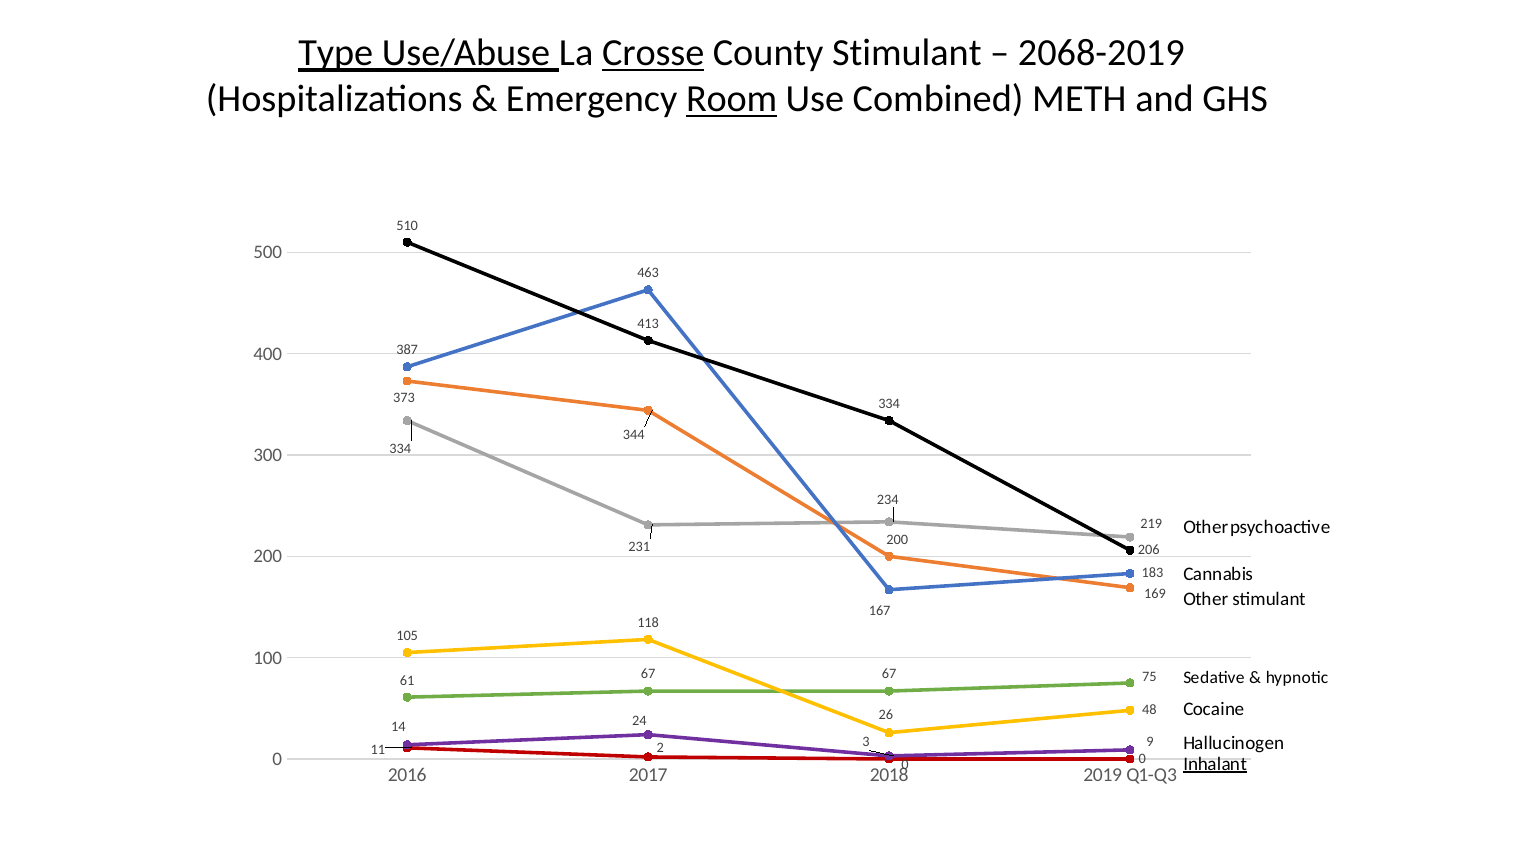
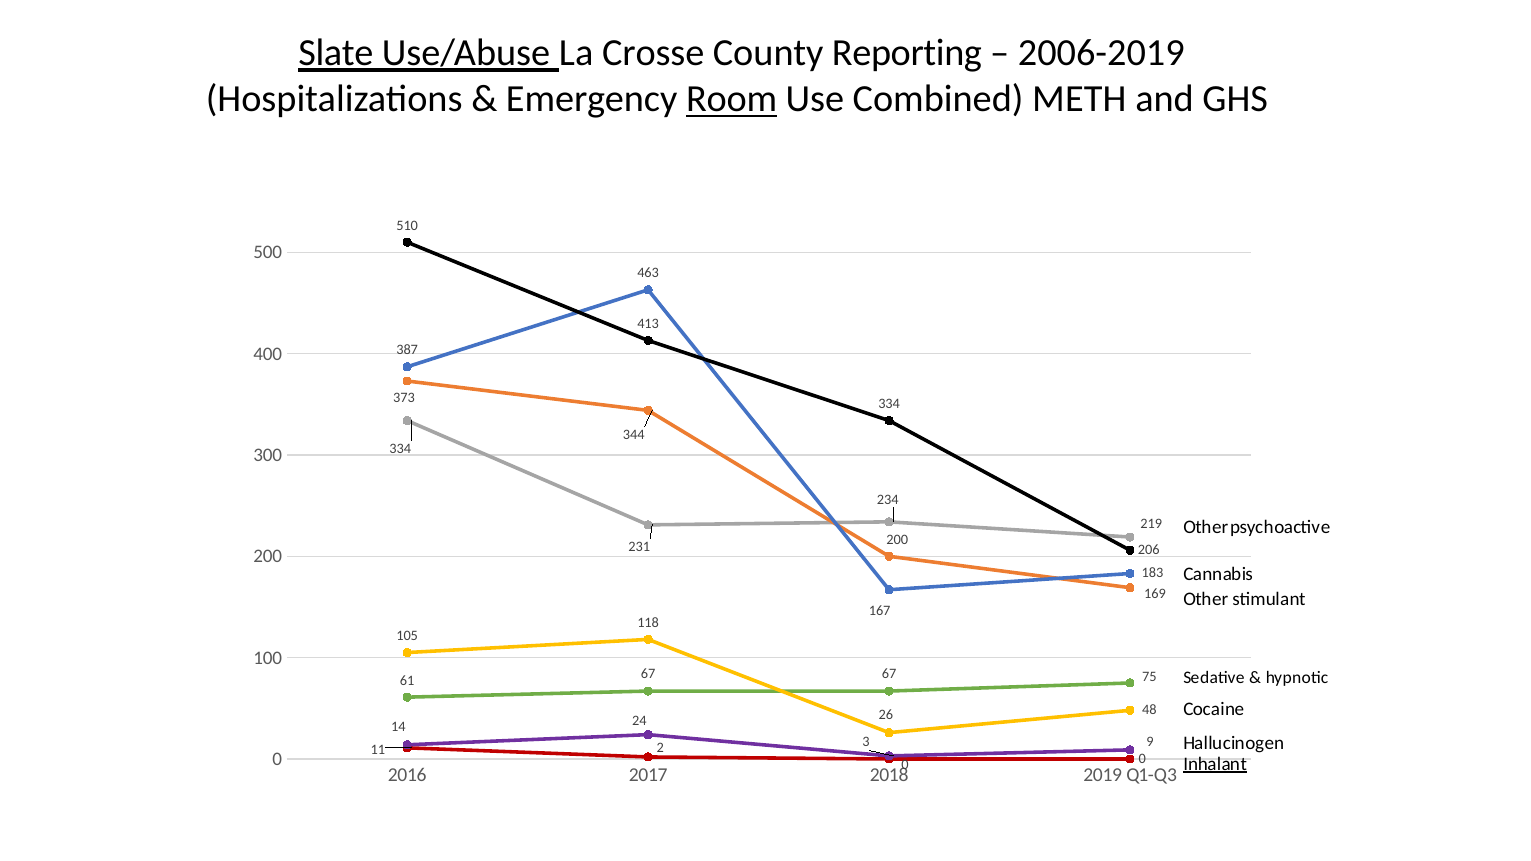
Type: Type -> Slate
Crosse underline: present -> none
County Stimulant: Stimulant -> Reporting
2068-2019: 2068-2019 -> 2006-2019
